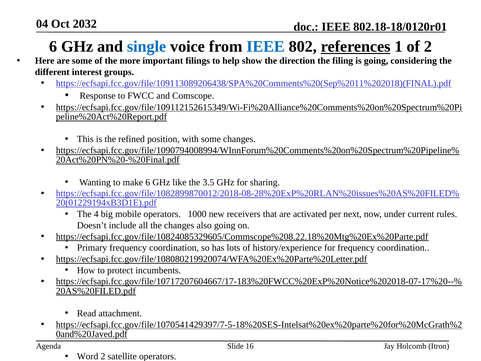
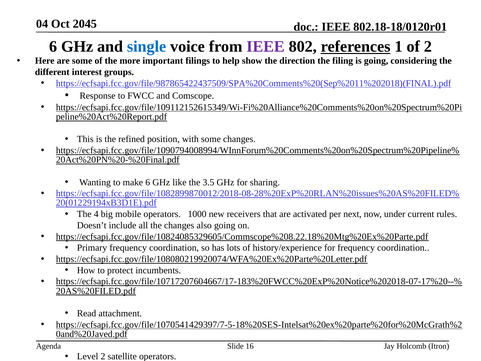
2032: 2032 -> 2045
IEEE at (266, 46) colour: blue -> purple
https://ecfsapi.fcc.gov/file/109113089206438/SPA%20Comments%20(Sep%2011%202018)(FINAL).pdf: https://ecfsapi.fcc.gov/file/109113089206438/SPA%20Comments%20(Sep%2011%202018)(FINAL).pdf -> https://ecfsapi.fcc.gov/file/987865422437509/SPA%20Comments%20(Sep%2011%202018)(FINAL).pdf
Word: Word -> Level
